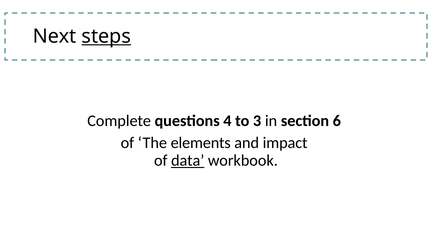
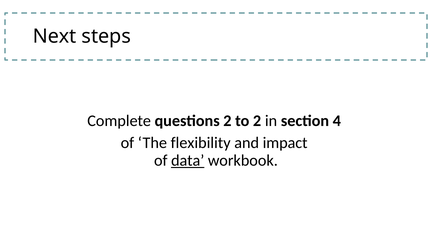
steps underline: present -> none
questions 4: 4 -> 2
to 3: 3 -> 2
6: 6 -> 4
elements: elements -> flexibility
